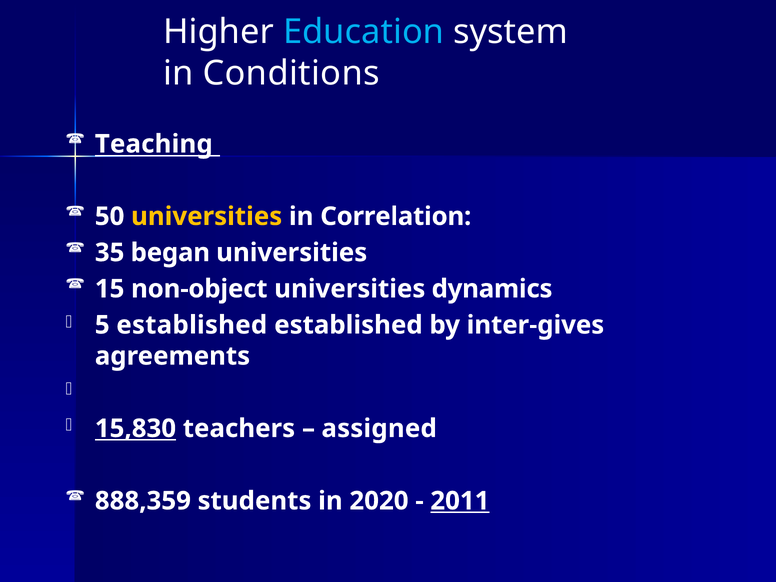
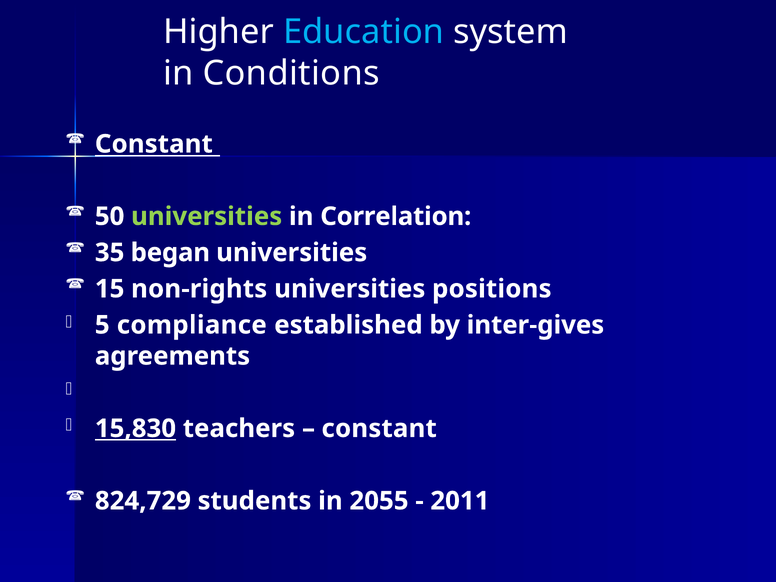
Teaching at (154, 144): Teaching -> Constant
universities at (207, 216) colour: yellow -> light green
non-object: non-object -> non-rights
dynamics: dynamics -> positions
5 established: established -> compliance
assigned at (379, 428): assigned -> constant
888,359: 888,359 -> 824,729
2020: 2020 -> 2055
2011 underline: present -> none
